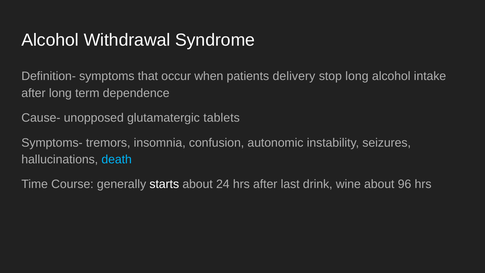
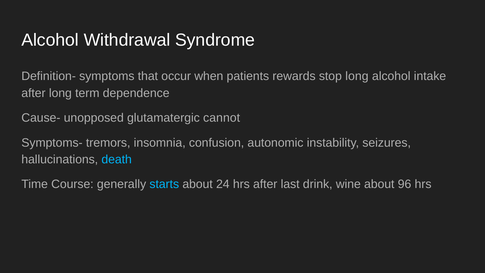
delivery: delivery -> rewards
tablets: tablets -> cannot
starts colour: white -> light blue
